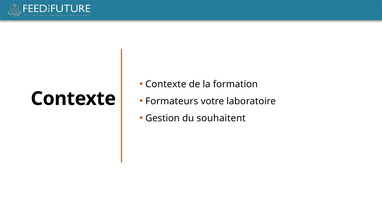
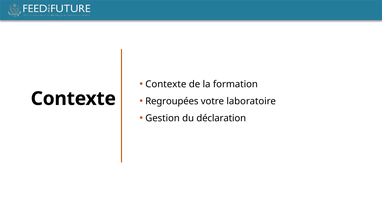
Formateurs: Formateurs -> Regroupées
souhaitent: souhaitent -> déclaration
